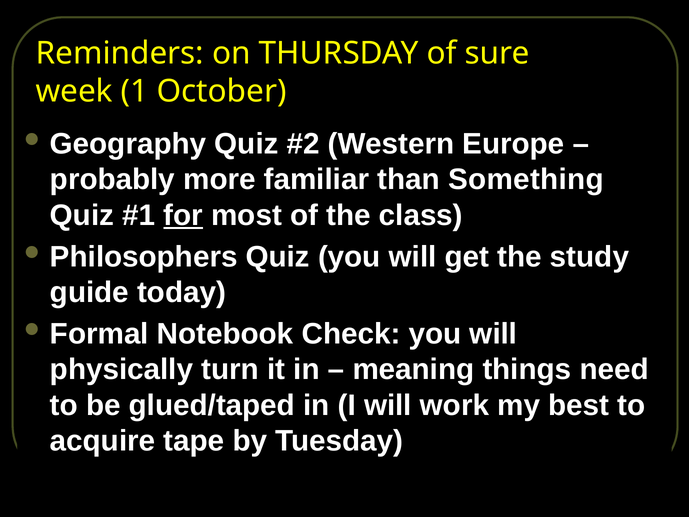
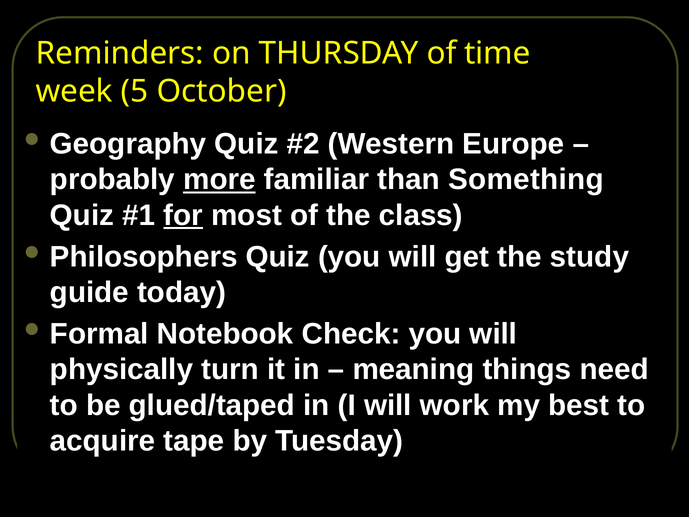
sure: sure -> time
1: 1 -> 5
more underline: none -> present
